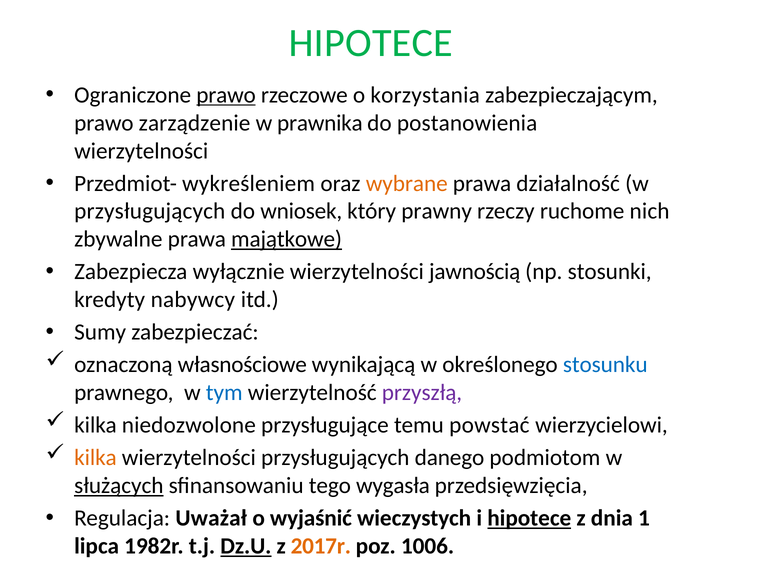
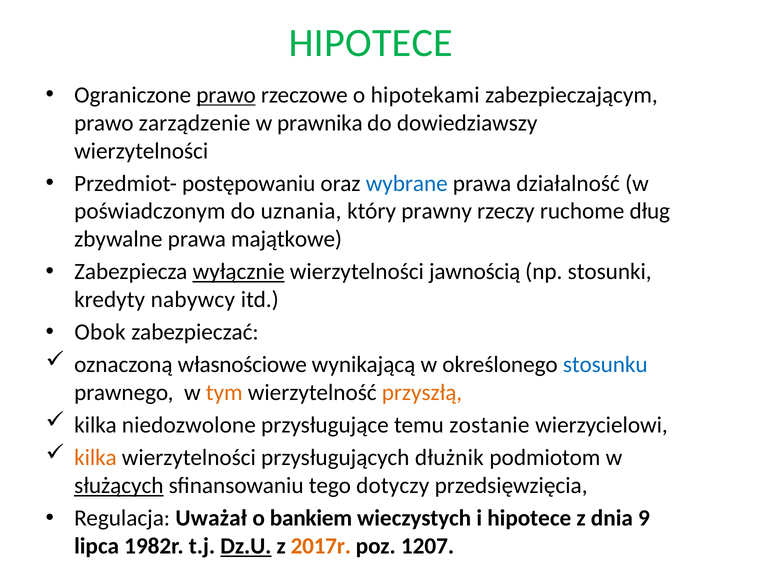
korzystania: korzystania -> hipotekami
postanowienia: postanowienia -> dowiedziawszy
wykreśleniem: wykreśleniem -> postępowaniu
wybrane colour: orange -> blue
przysługujących at (150, 211): przysługujących -> poświadczonym
wniosek: wniosek -> uznania
nich: nich -> dług
majątkowe underline: present -> none
wyłącznie underline: none -> present
Sumy: Sumy -> Obok
tym colour: blue -> orange
przyszłą colour: purple -> orange
powstać: powstać -> zostanie
danego: danego -> dłużnik
wygasła: wygasła -> dotyczy
wyjaśnić: wyjaśnić -> bankiem
hipotece at (529, 518) underline: present -> none
1: 1 -> 9
1006: 1006 -> 1207
